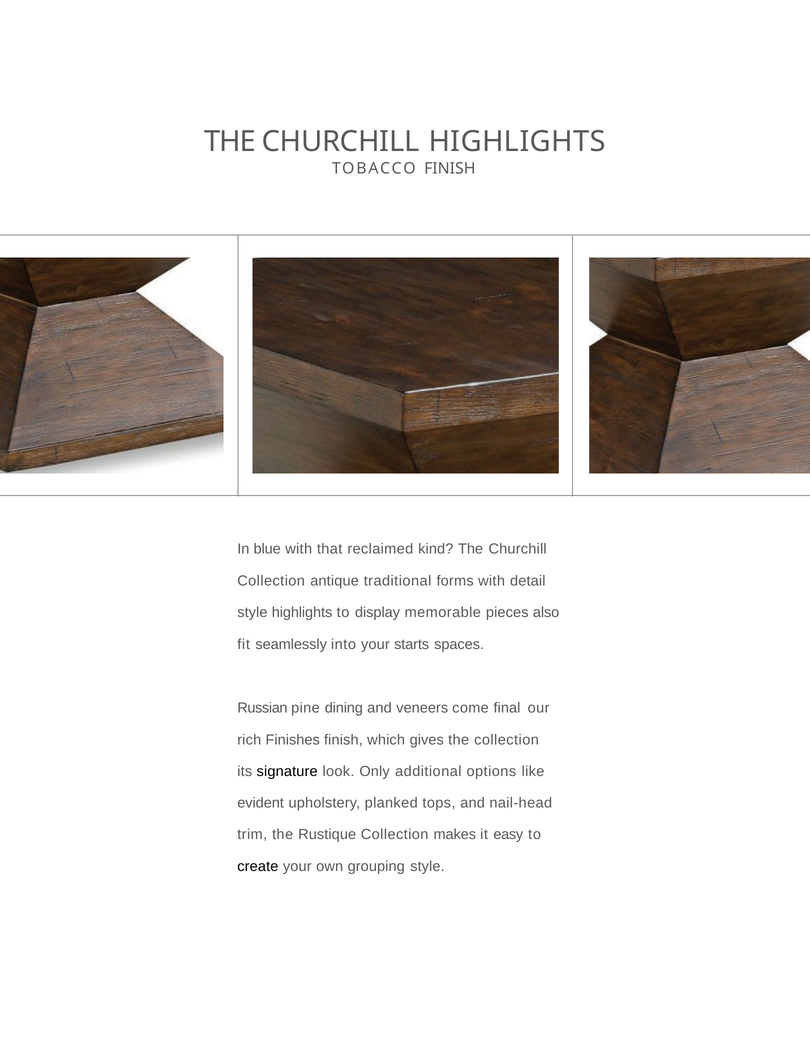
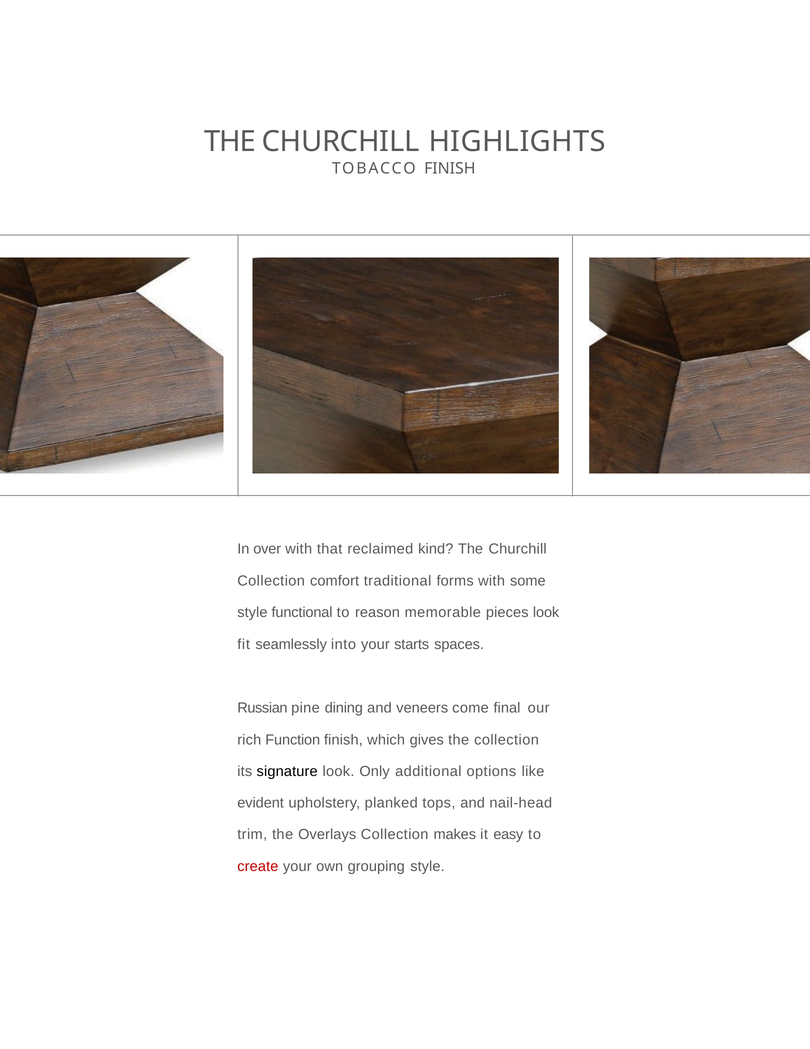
blue: blue -> over
antique: antique -> comfort
detail: detail -> some
style highlights: highlights -> functional
display: display -> reason
pieces also: also -> look
Finishes: Finishes -> Function
Rustique: Rustique -> Overlays
create colour: black -> red
